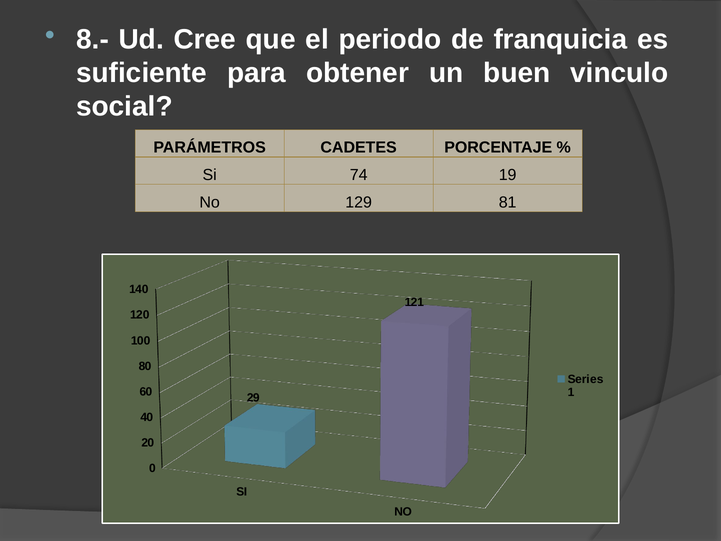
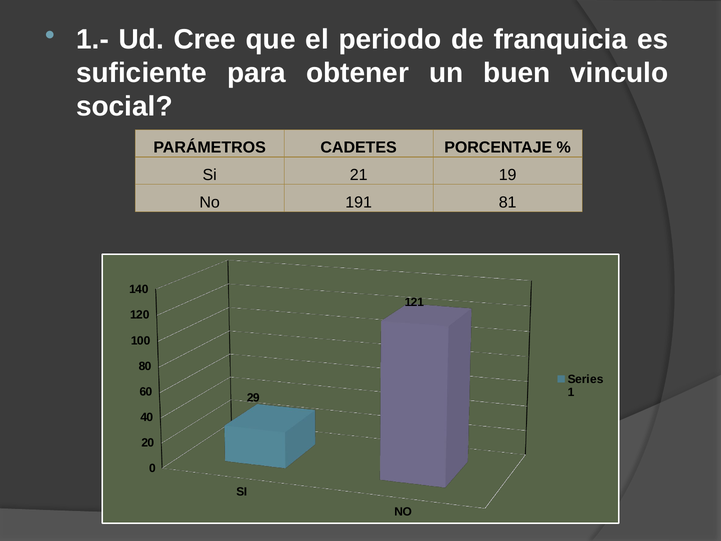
8.-: 8.- -> 1.-
74: 74 -> 21
129: 129 -> 191
